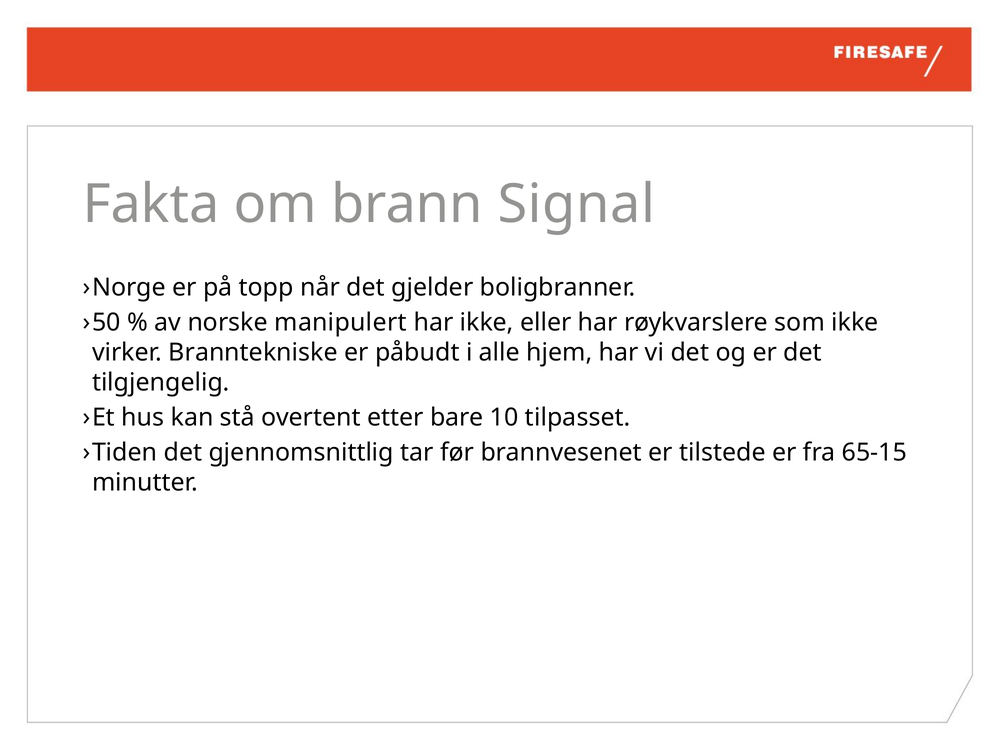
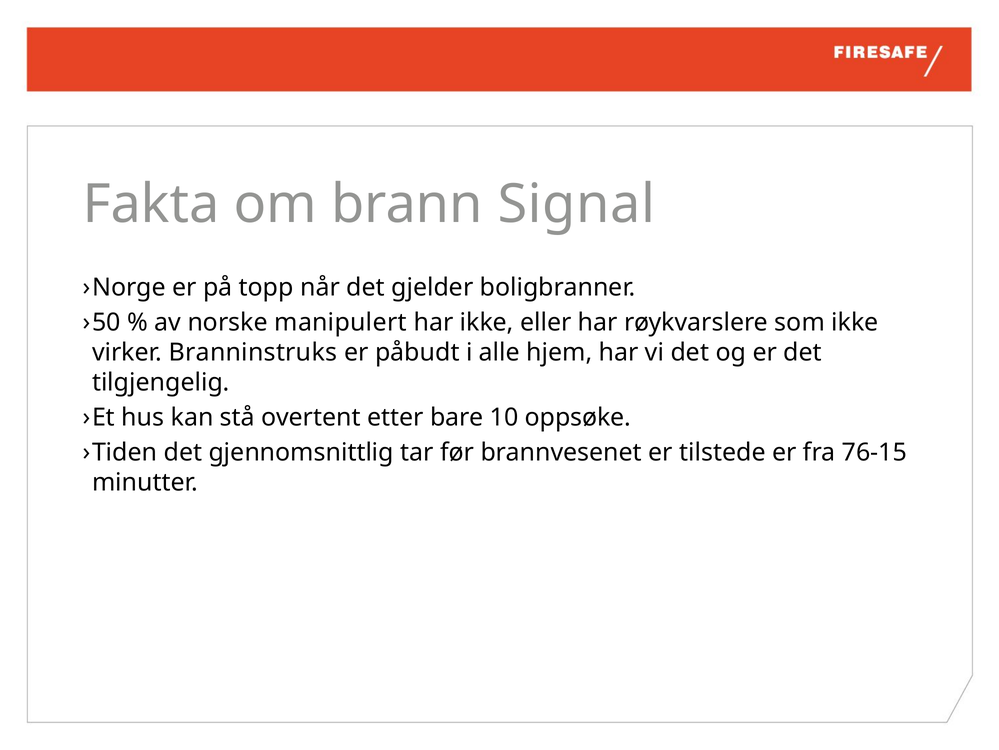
Branntekniske: Branntekniske -> Branninstruks
tilpasset: tilpasset -> oppsøke
65-15: 65-15 -> 76-15
